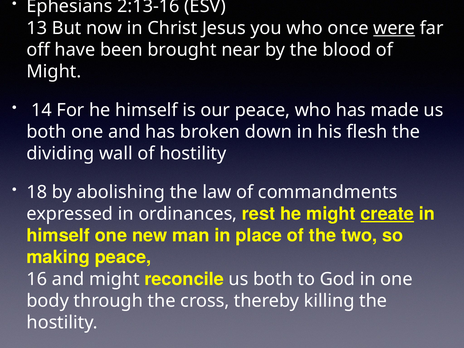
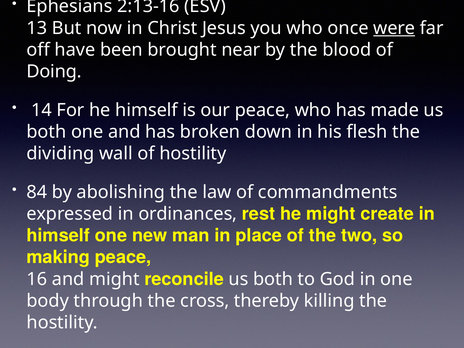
Might at (54, 72): Might -> Doing
18: 18 -> 84
create underline: present -> none
